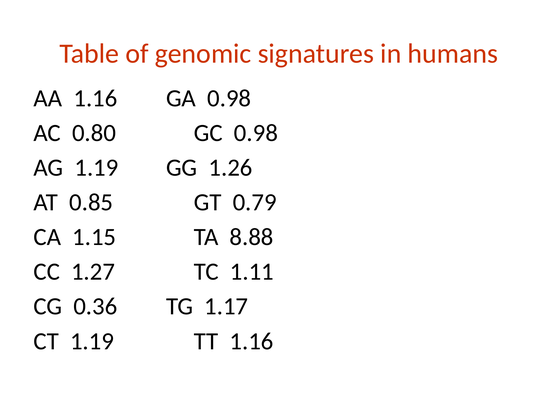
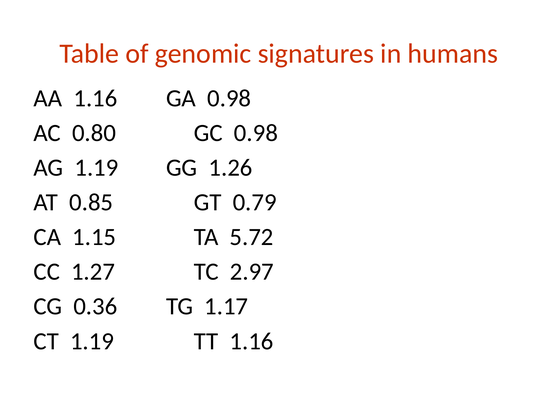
8.88: 8.88 -> 5.72
1.11: 1.11 -> 2.97
